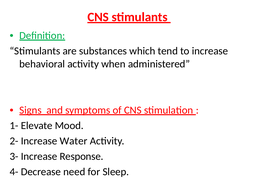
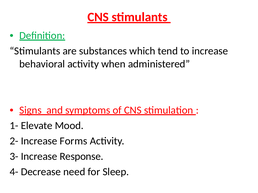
Water: Water -> Forms
